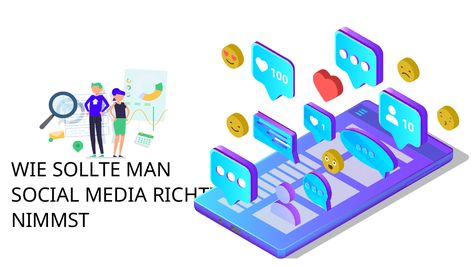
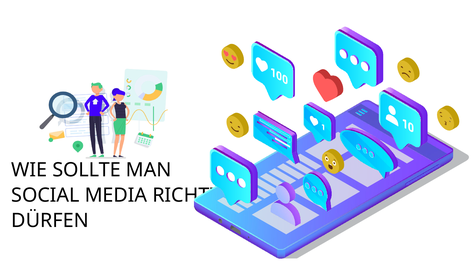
NIMMST: NIMMST -> DÜRFEN
